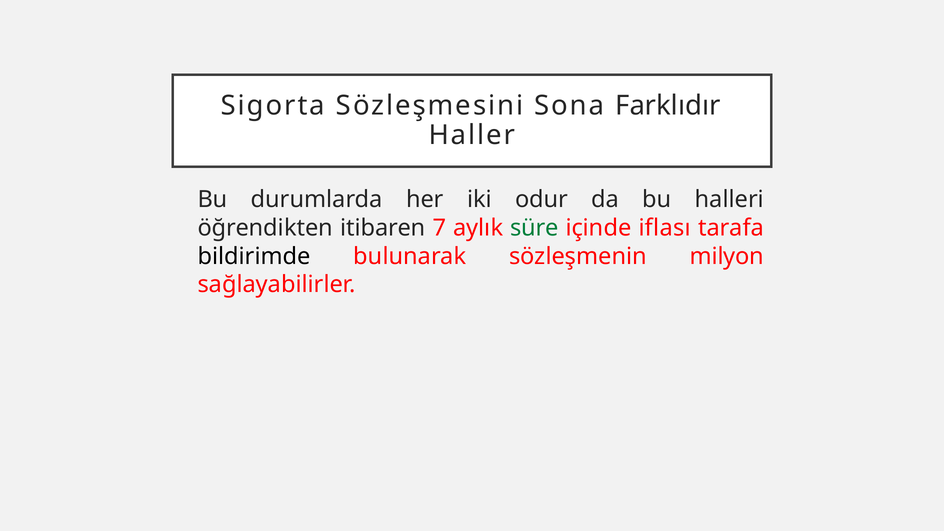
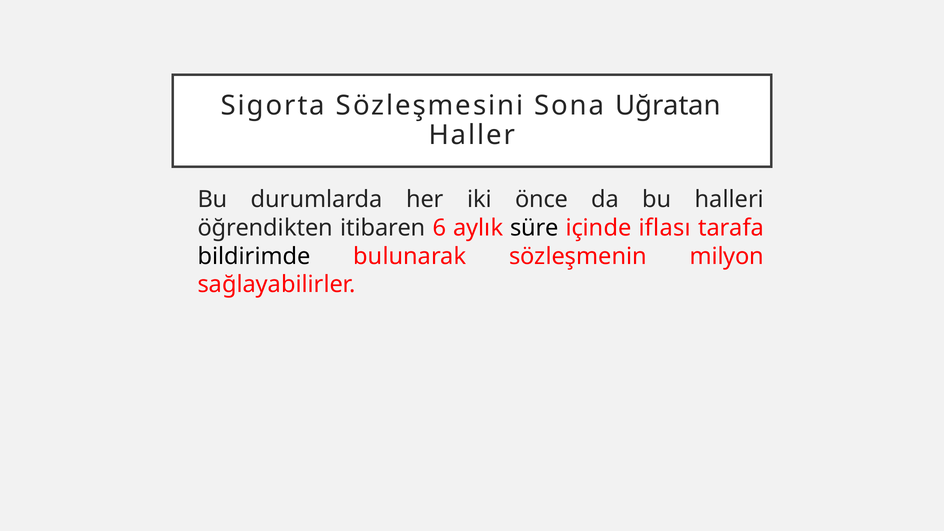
Farklıdır: Farklıdır -> Uğratan
odur: odur -> önce
7: 7 -> 6
süre colour: green -> black
